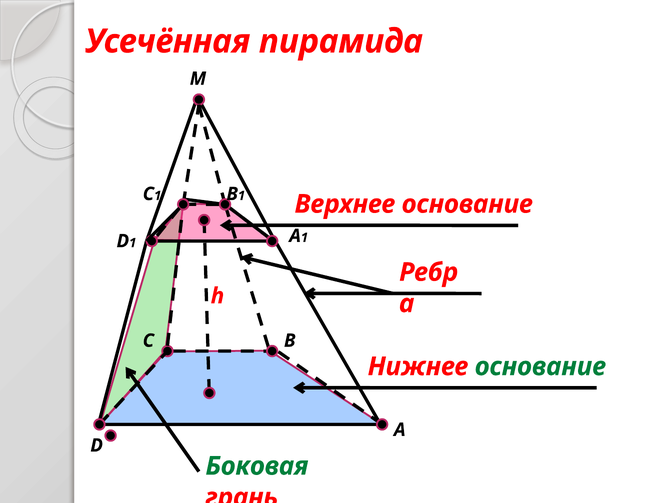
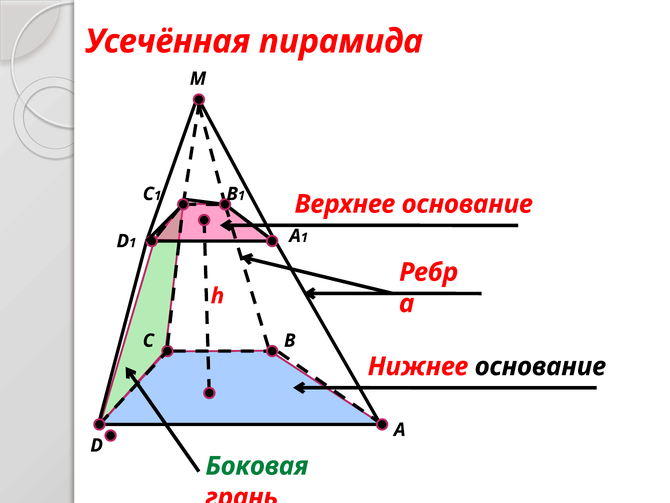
основание at (540, 366) colour: green -> black
